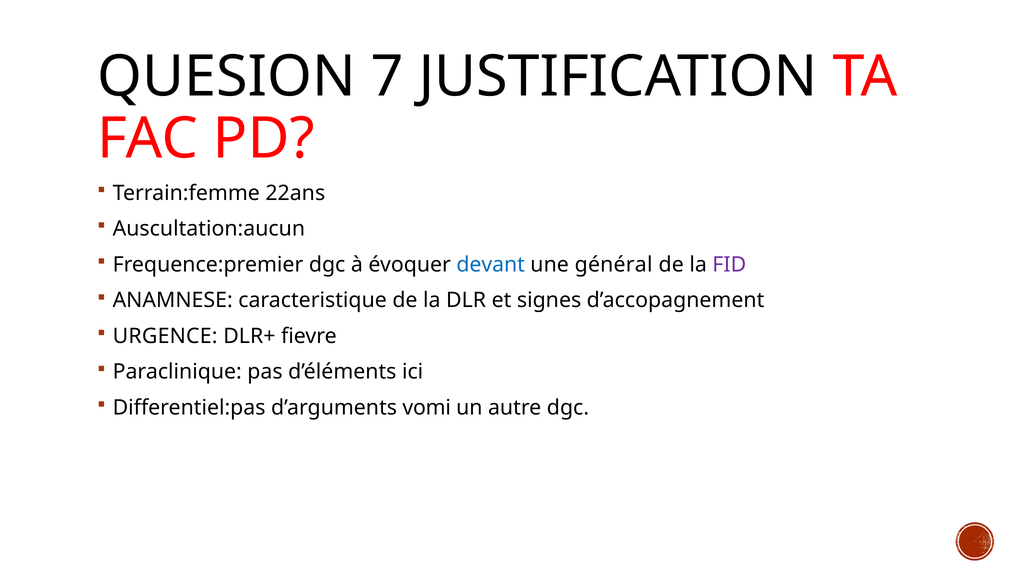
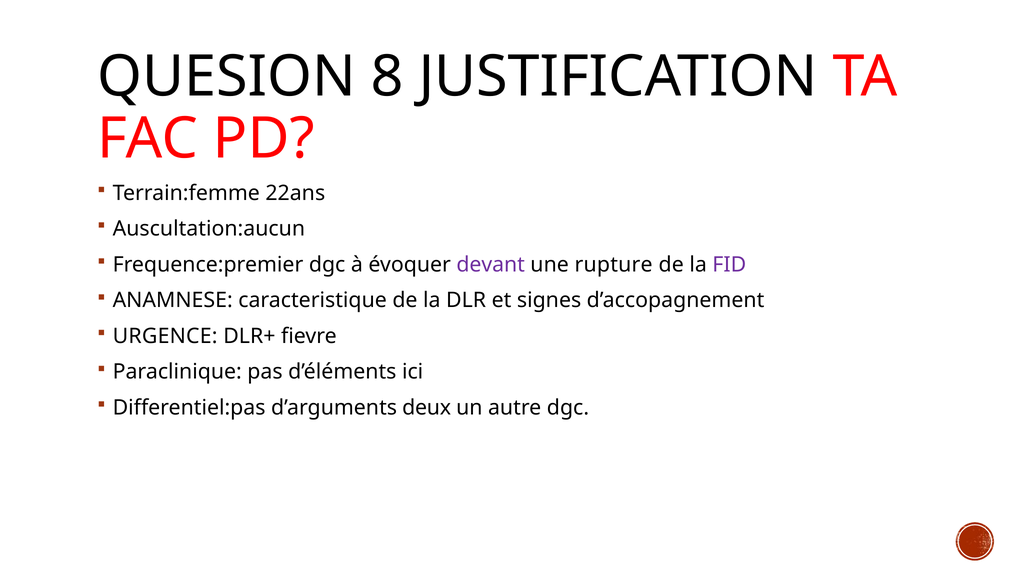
7: 7 -> 8
devant colour: blue -> purple
général: général -> rupture
vomi: vomi -> deux
